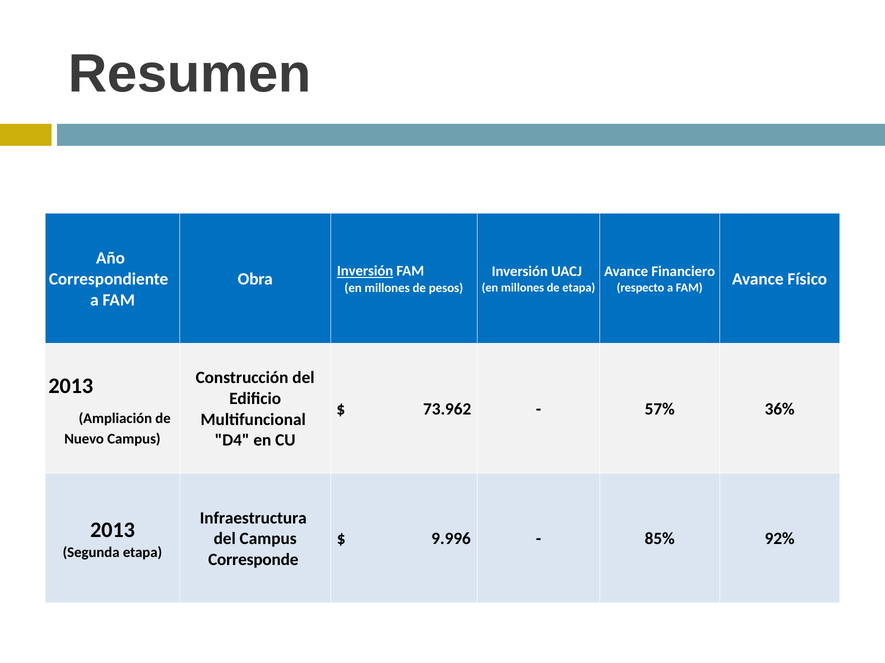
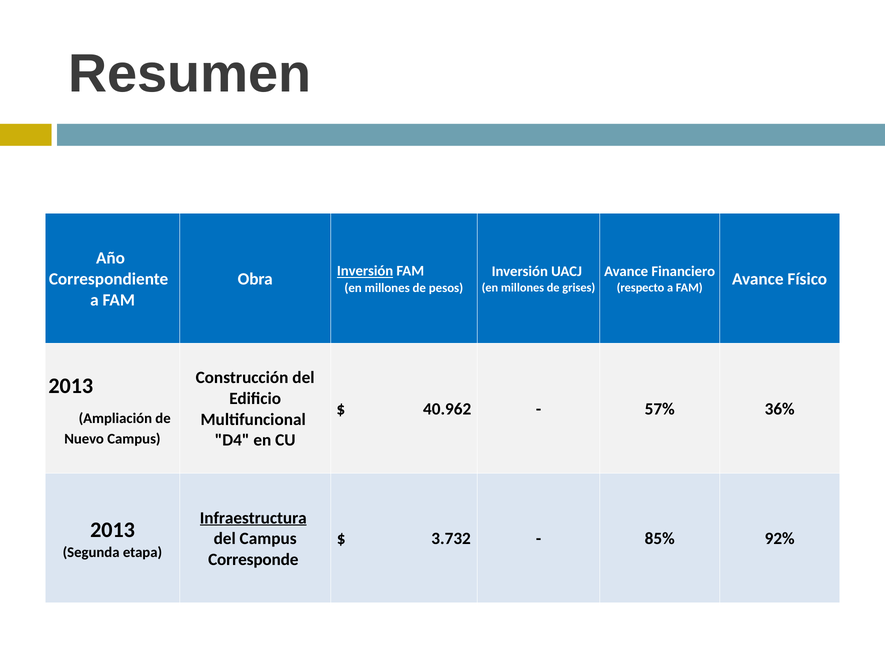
de etapa: etapa -> grises
73.962: 73.962 -> 40.962
Infraestructura underline: none -> present
9.996: 9.996 -> 3.732
